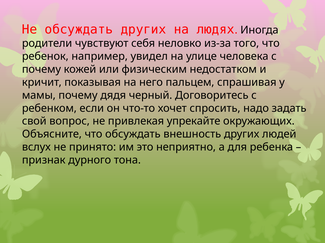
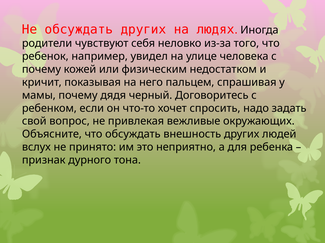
упрекайте: упрекайте -> вежливые
